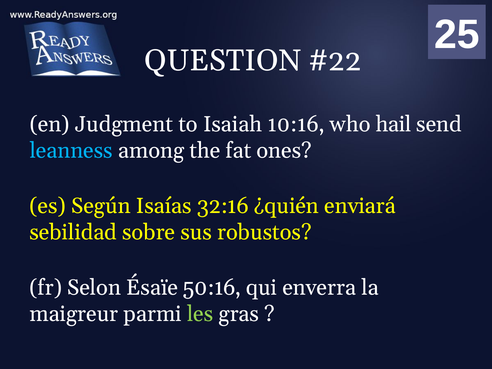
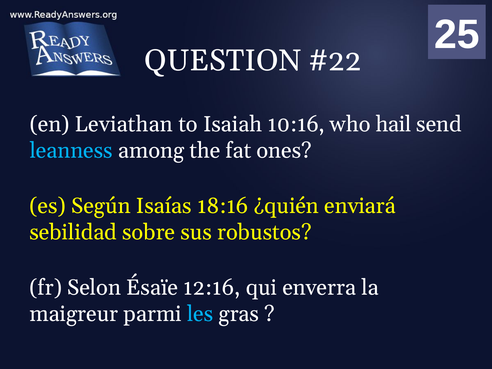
Judgment: Judgment -> Leviathan
32:16: 32:16 -> 18:16
50:16: 50:16 -> 12:16
les colour: light green -> light blue
